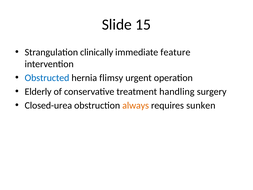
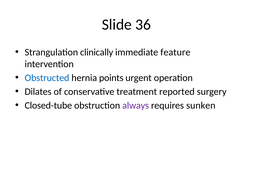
15: 15 -> 36
flimsy: flimsy -> points
Elderly: Elderly -> Dilates
handling: handling -> reported
Closed-urea: Closed-urea -> Closed-tube
always colour: orange -> purple
